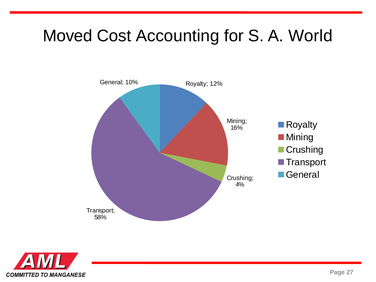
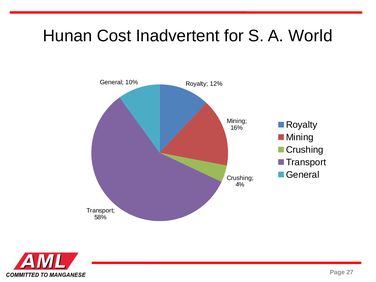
Moved: Moved -> Hunan
Accounting: Accounting -> Inadvertent
